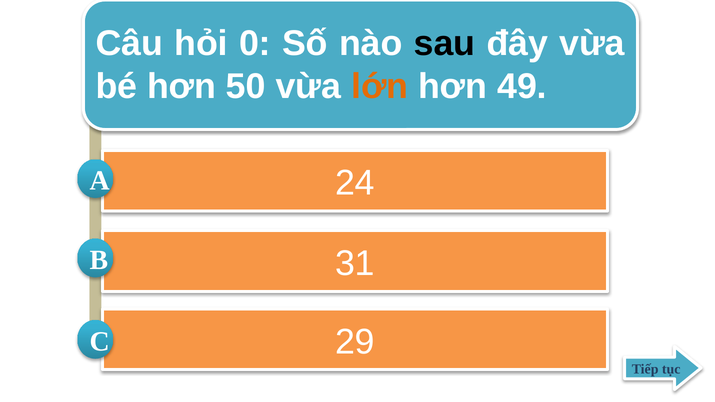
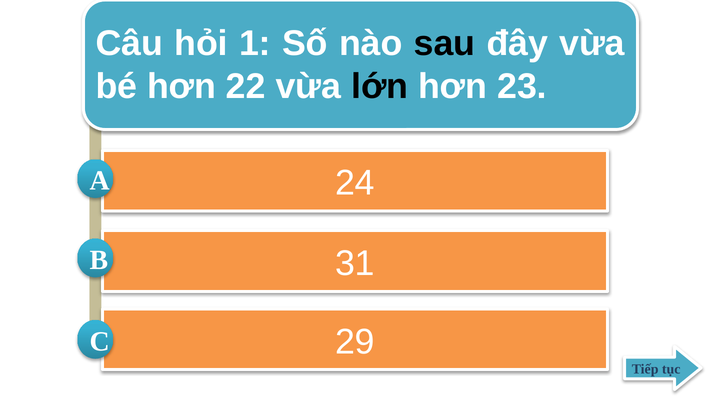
0: 0 -> 1
50: 50 -> 22
lớn colour: orange -> black
49: 49 -> 23
